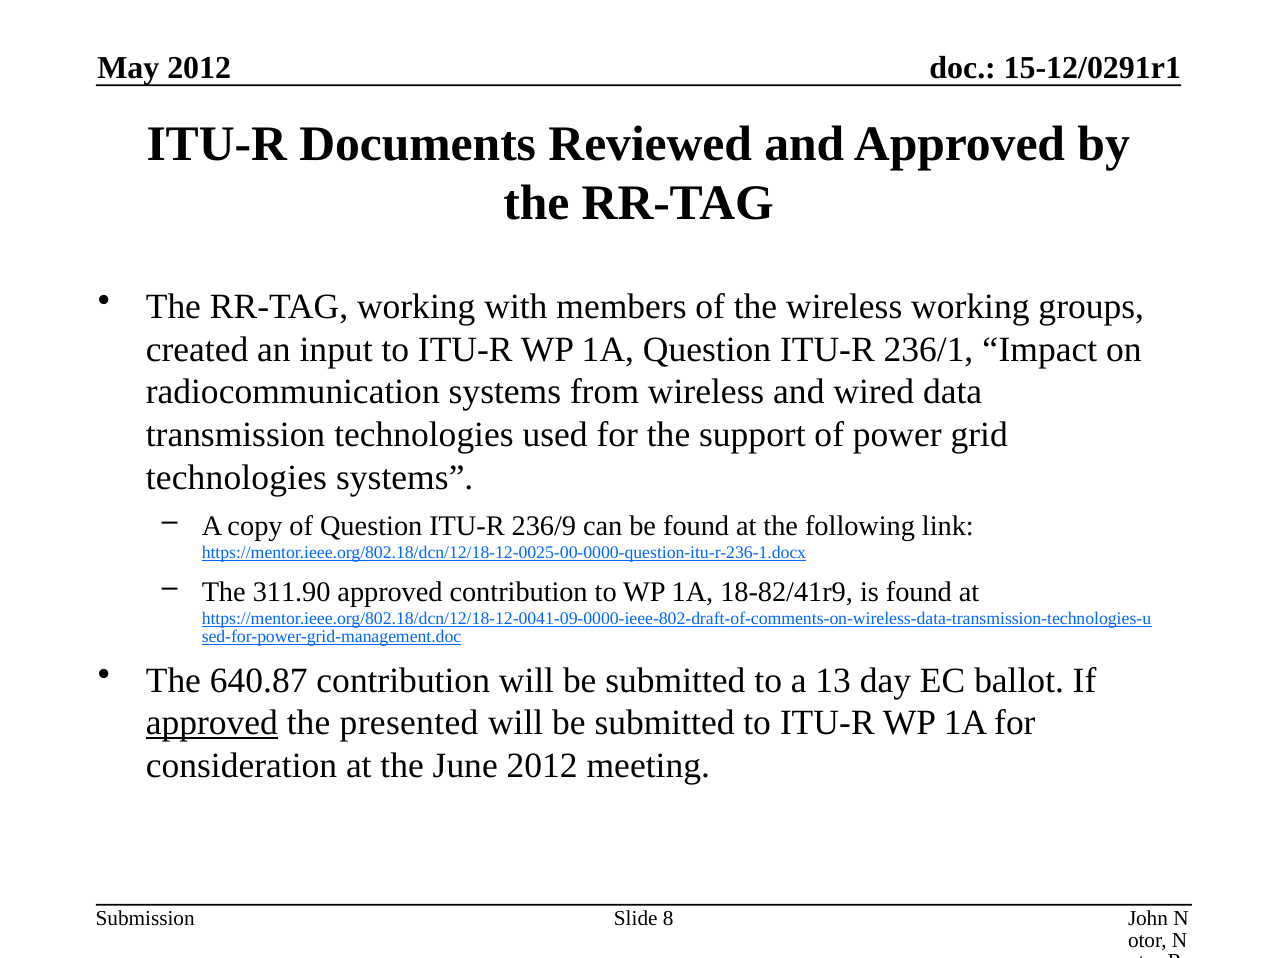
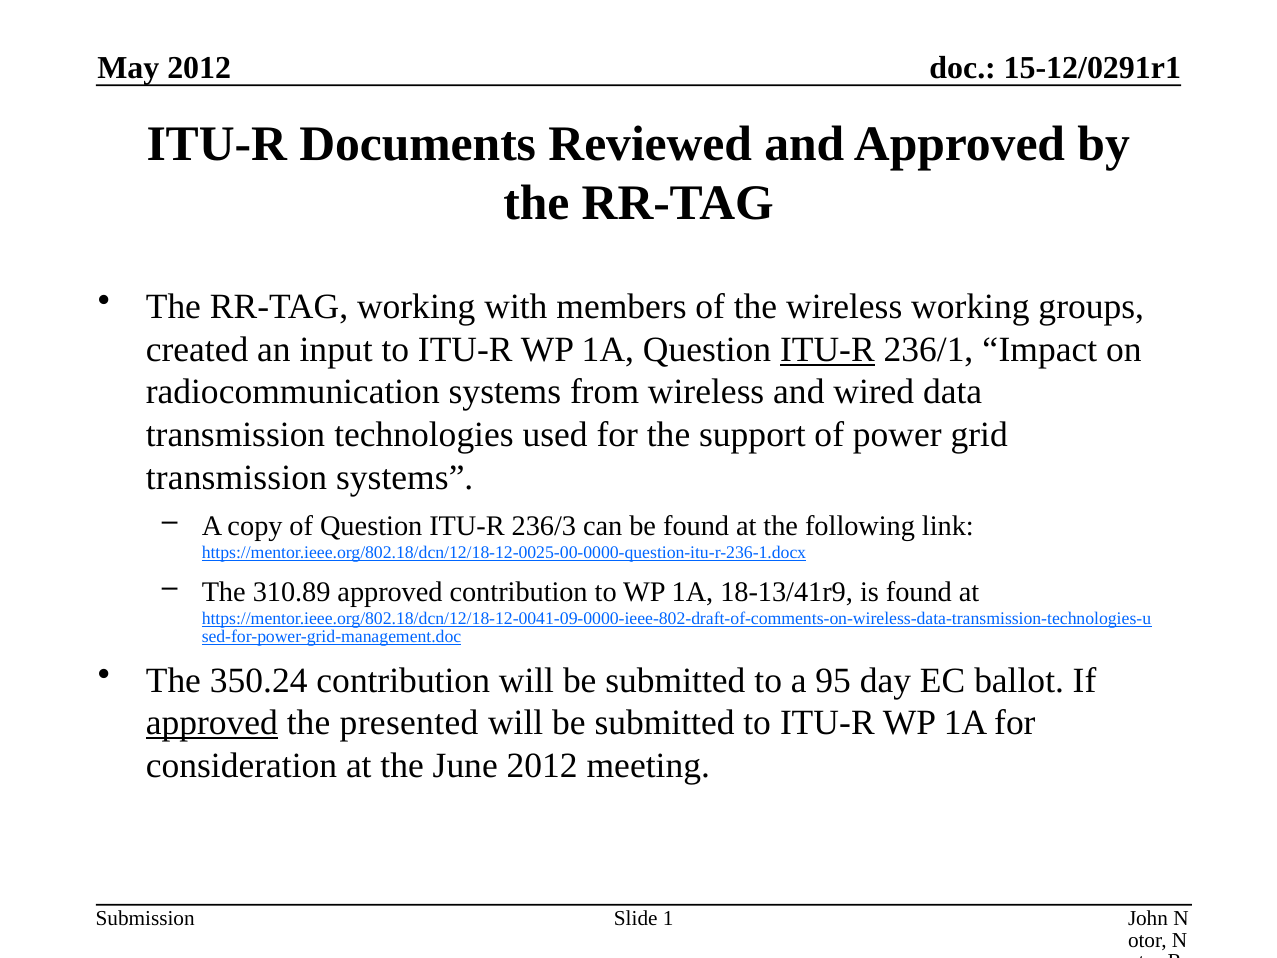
ITU-R at (827, 349) underline: none -> present
technologies at (236, 477): technologies -> transmission
236/9: 236/9 -> 236/3
311.90: 311.90 -> 310.89
18-82/41r9: 18-82/41r9 -> 18-13/41r9
640.87: 640.87 -> 350.24
13: 13 -> 95
8: 8 -> 1
